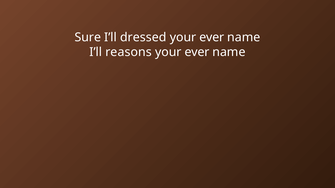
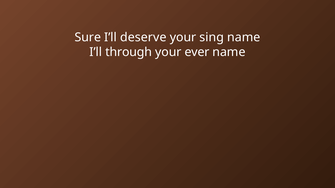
dressed: dressed -> deserve
ever at (212, 37): ever -> sing
reasons: reasons -> through
